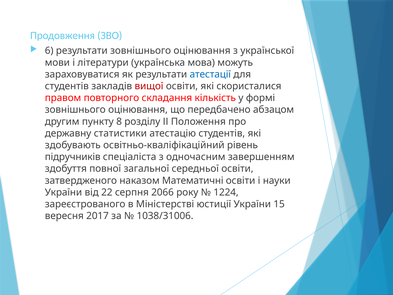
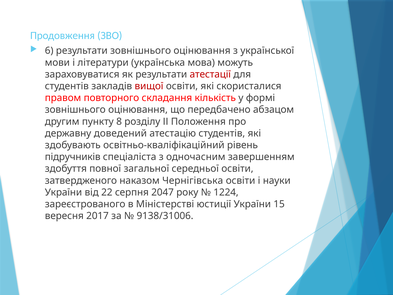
атестації colour: blue -> red
статистики: статистики -> доведений
Математичні: Математичні -> Чернігівська
2066: 2066 -> 2047
1038/31006: 1038/31006 -> 9138/31006
